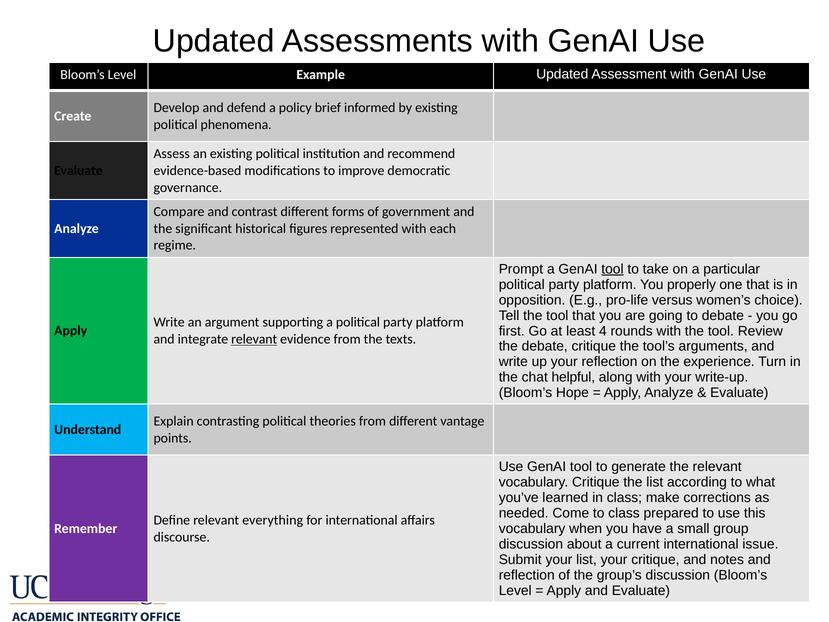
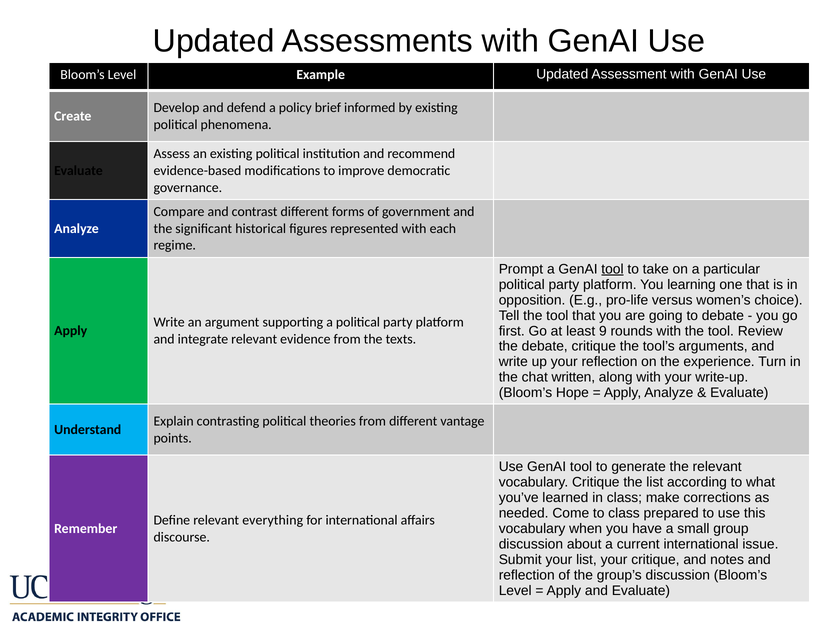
properly: properly -> learning
4: 4 -> 9
relevant at (254, 339) underline: present -> none
helpful: helpful -> written
